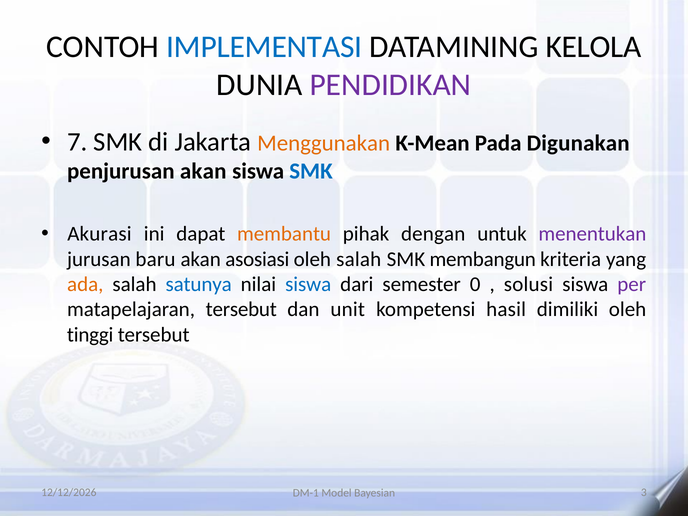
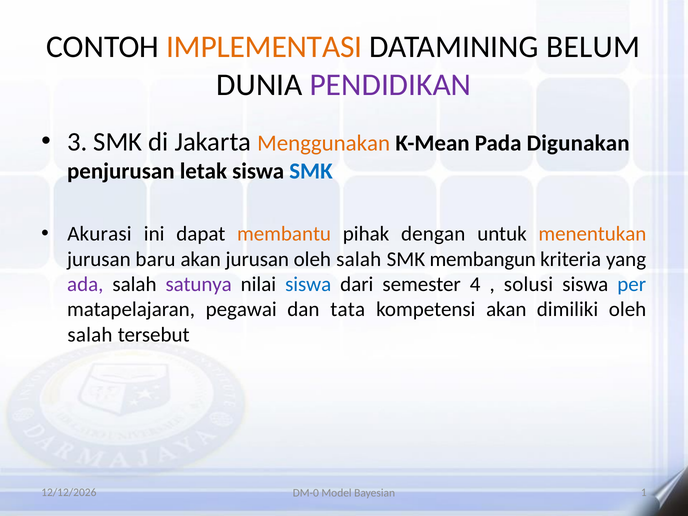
IMPLEMENTASI colour: blue -> orange
KELOLA: KELOLA -> BELUM
7: 7 -> 3
penjurusan akan: akan -> letak
menentukan colour: purple -> orange
akan asosiasi: asosiasi -> jurusan
ada colour: orange -> purple
satunya colour: blue -> purple
0: 0 -> 4
per colour: purple -> blue
matapelajaran tersebut: tersebut -> pegawai
unit: unit -> tata
kompetensi hasil: hasil -> akan
tinggi at (90, 335): tinggi -> salah
DM-1: DM-1 -> DM-0
3: 3 -> 1
